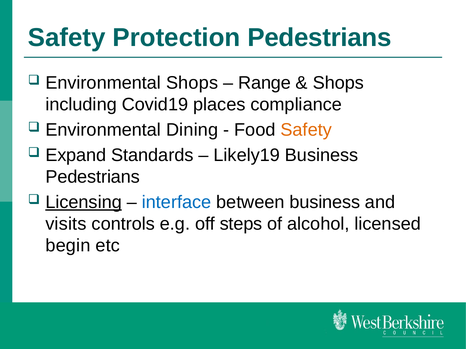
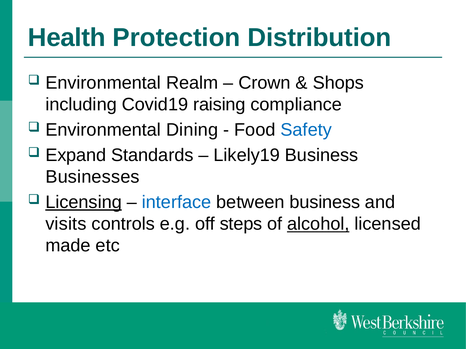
Safety at (67, 38): Safety -> Health
Protection Pedestrians: Pedestrians -> Distribution
Environmental Shops: Shops -> Realm
Range: Range -> Crown
places: places -> raising
Safety at (306, 130) colour: orange -> blue
Pedestrians at (93, 177): Pedestrians -> Businesses
alcohol underline: none -> present
begin: begin -> made
